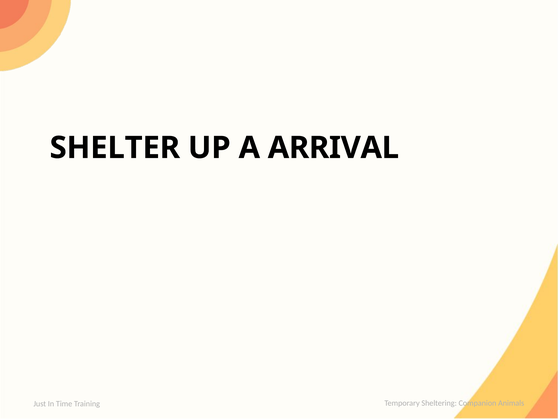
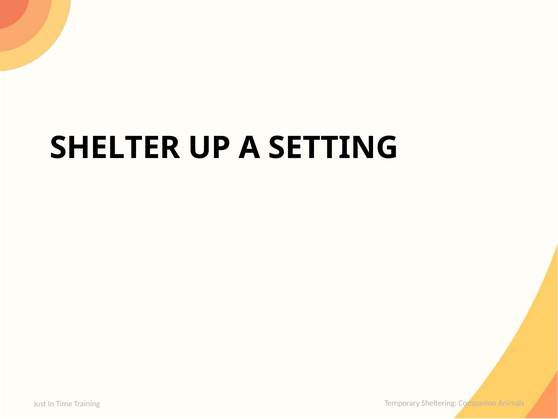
ARRIVAL: ARRIVAL -> SETTING
